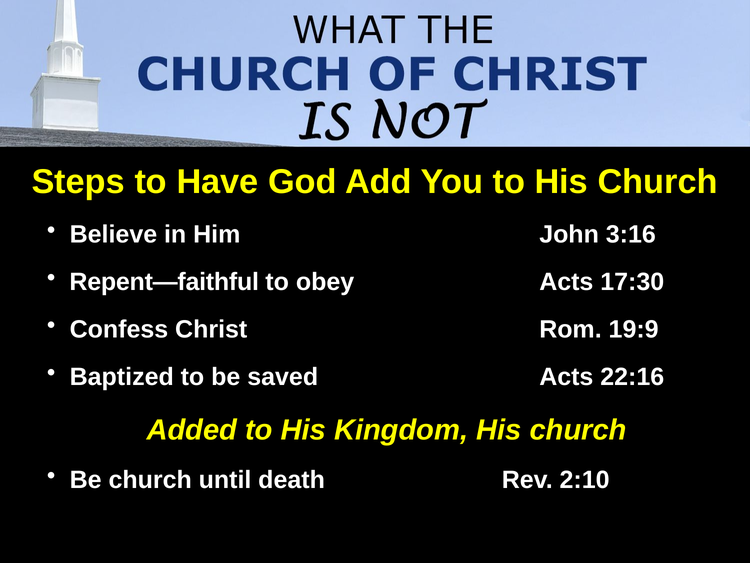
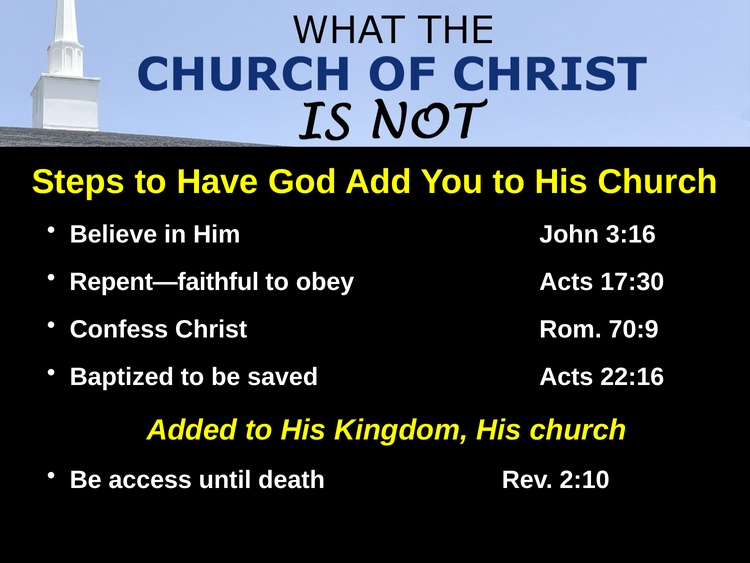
19:9: 19:9 -> 70:9
Be church: church -> access
